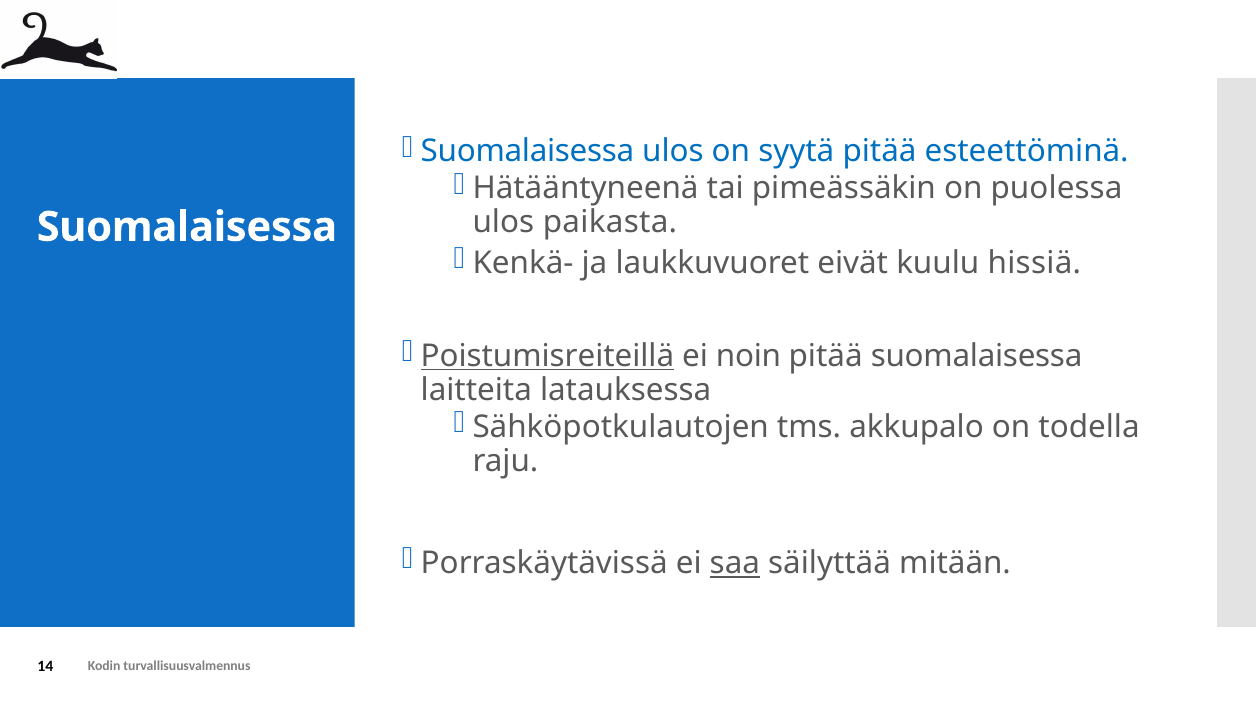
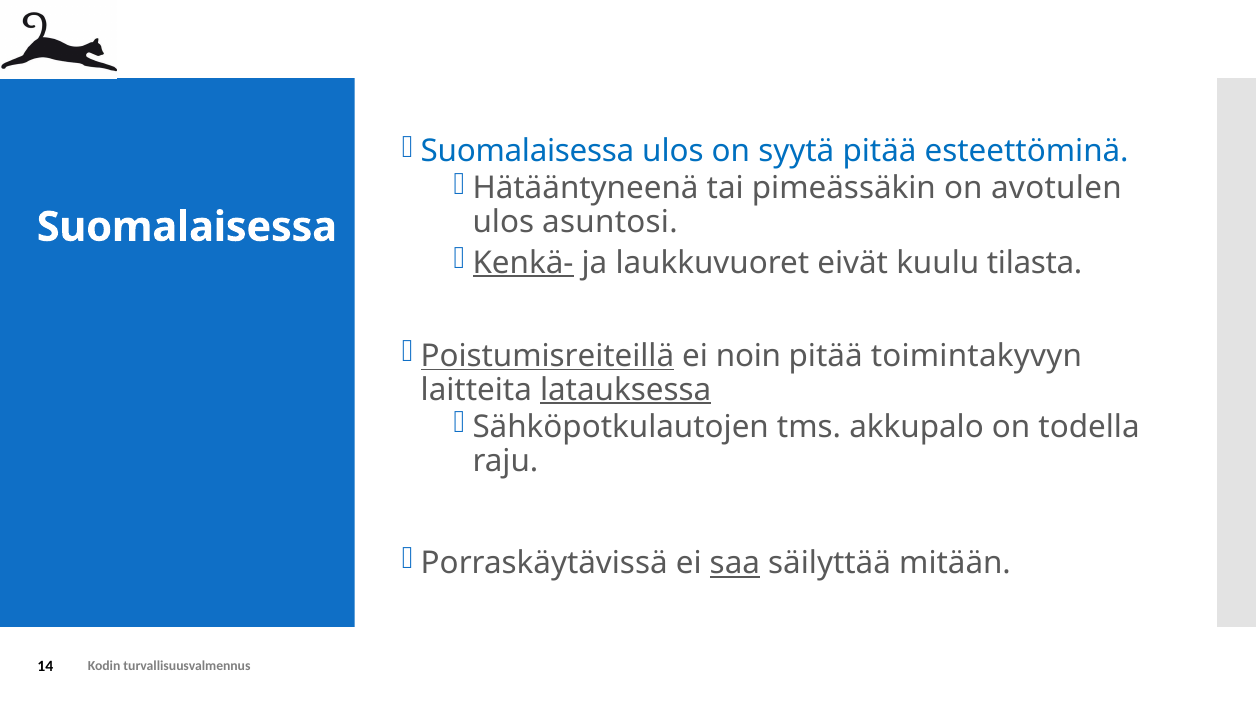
puolessa: puolessa -> avotulen
paikasta: paikasta -> asuntosi
Kenkä- underline: none -> present
hissiä: hissiä -> tilasta
pitää suomalaisessa: suomalaisessa -> toimintakyvyn
latauksessa underline: none -> present
